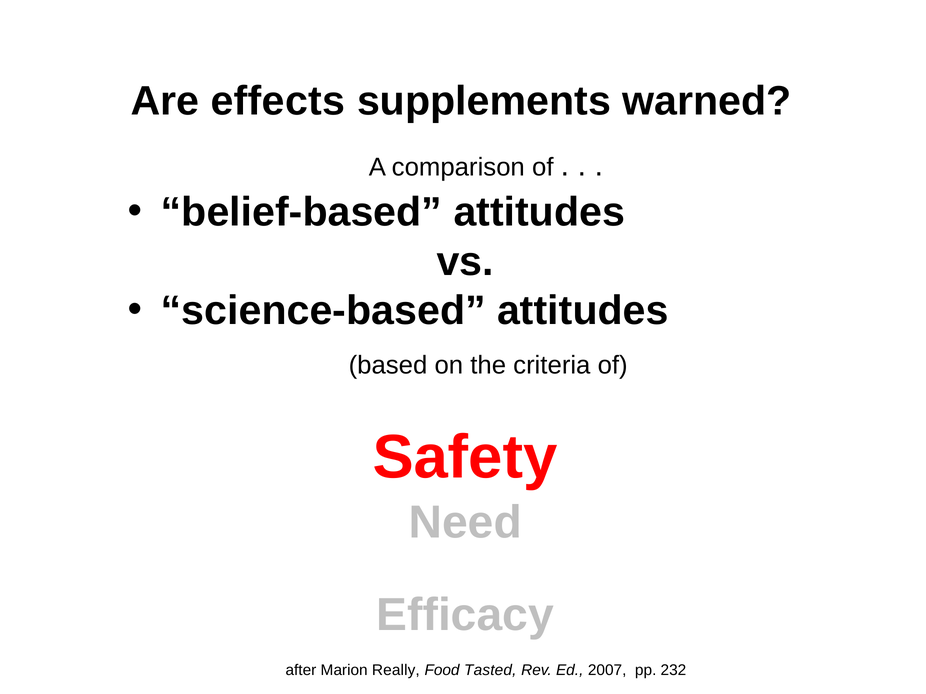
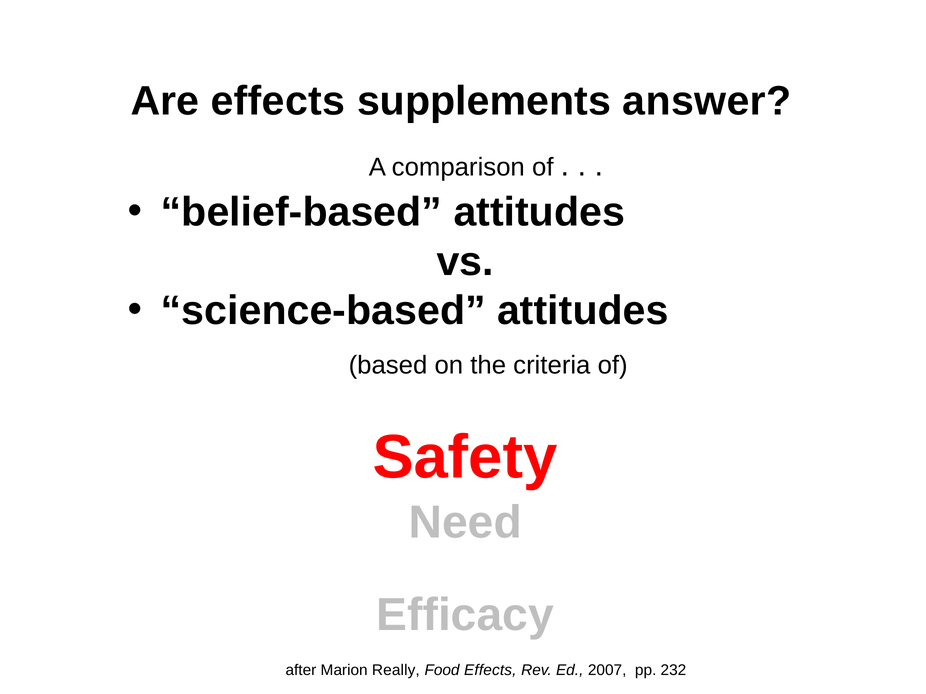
warned: warned -> answer
Food Tasted: Tasted -> Effects
